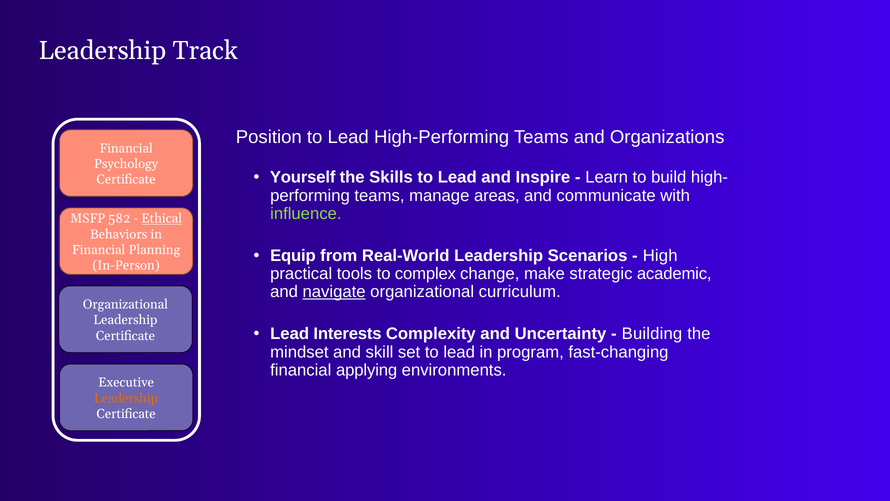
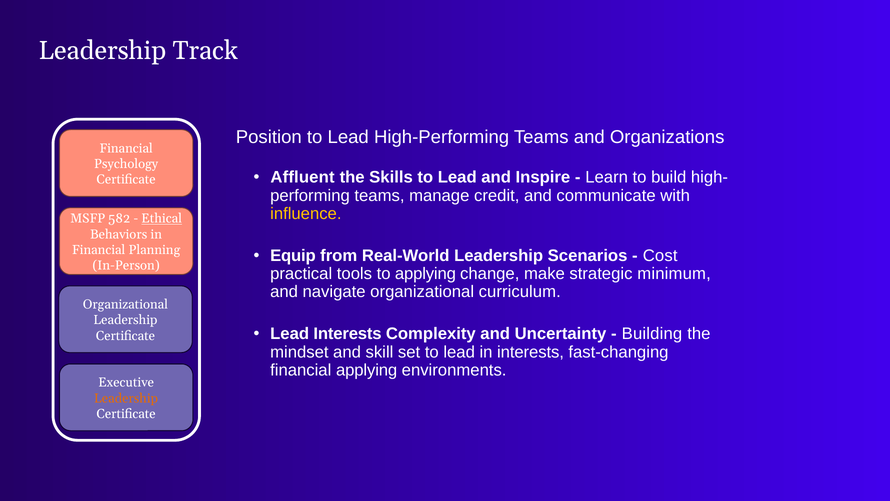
Yourself: Yourself -> Affluent
areas: areas -> credit
influence colour: light green -> yellow
High: High -> Cost
to complex: complex -> applying
academic: academic -> minimum
navigate underline: present -> none
in program: program -> interests
